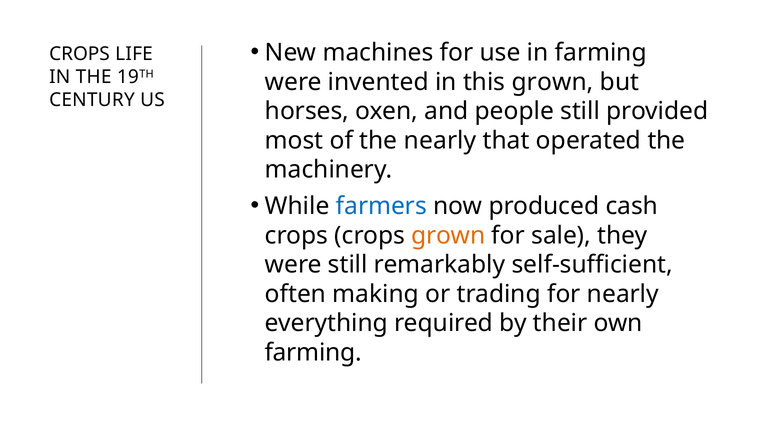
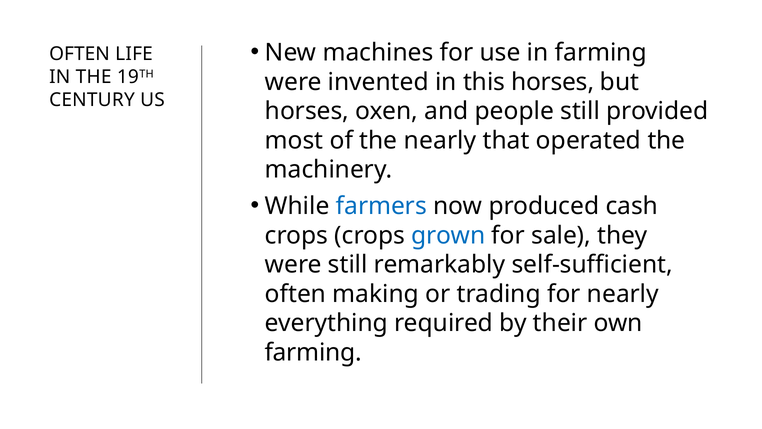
CROPS at (79, 54): CROPS -> OFTEN
this grown: grown -> horses
grown at (448, 235) colour: orange -> blue
